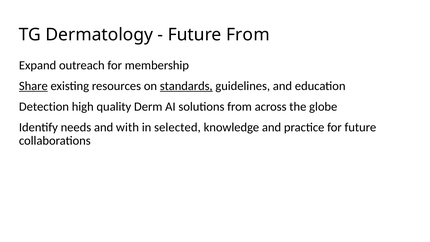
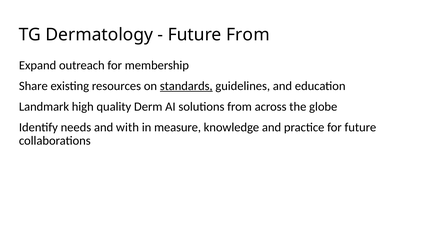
Share underline: present -> none
Detection: Detection -> Landmark
selected: selected -> measure
